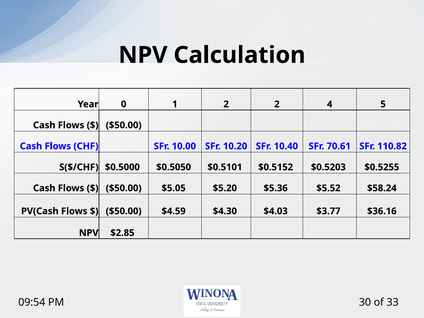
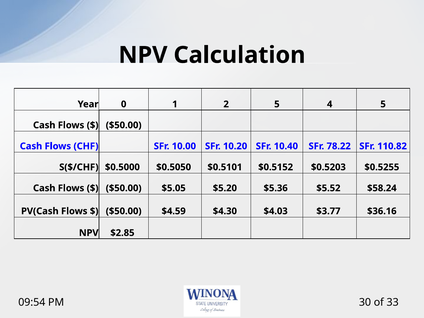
2 2: 2 -> 5
70.61: 70.61 -> 78.22
